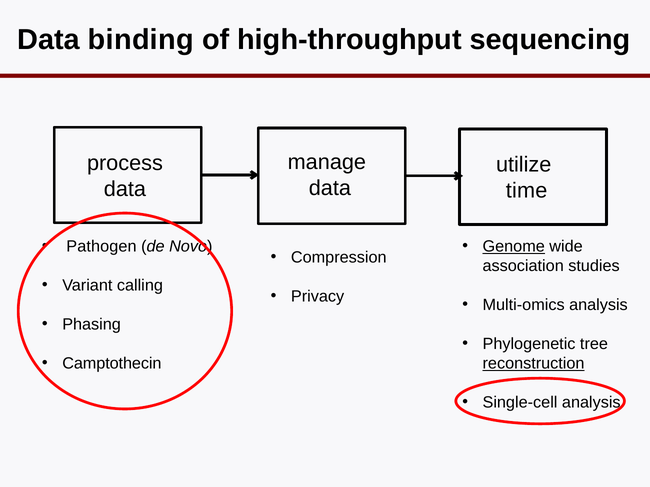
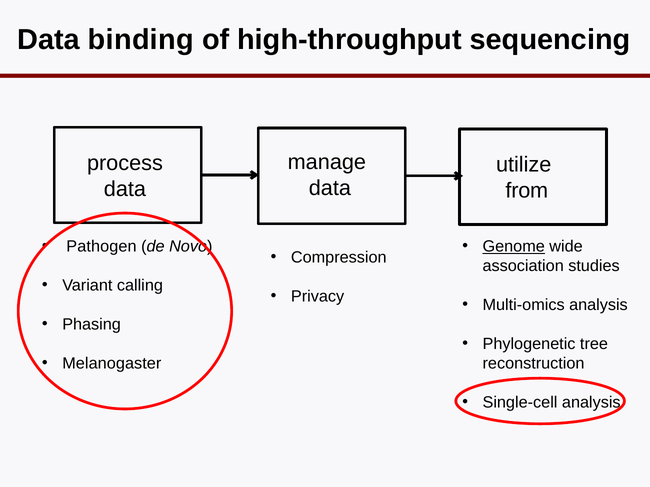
time: time -> from
Camptothecin: Camptothecin -> Melanogaster
reconstruction underline: present -> none
